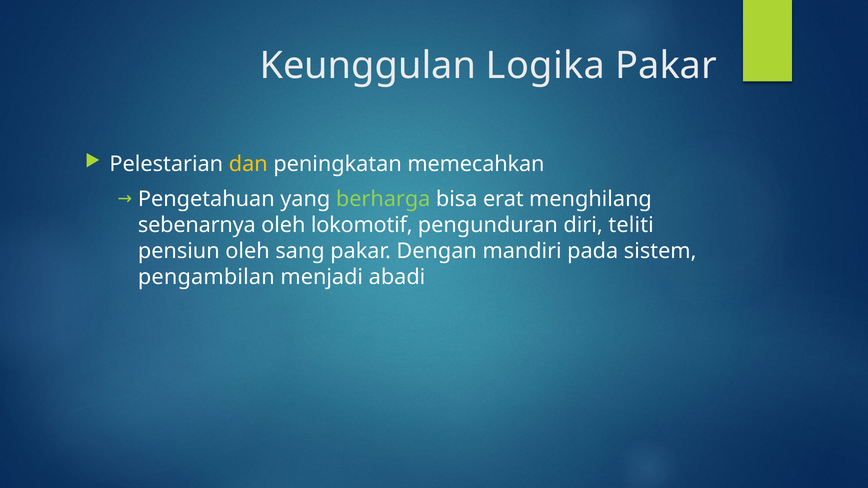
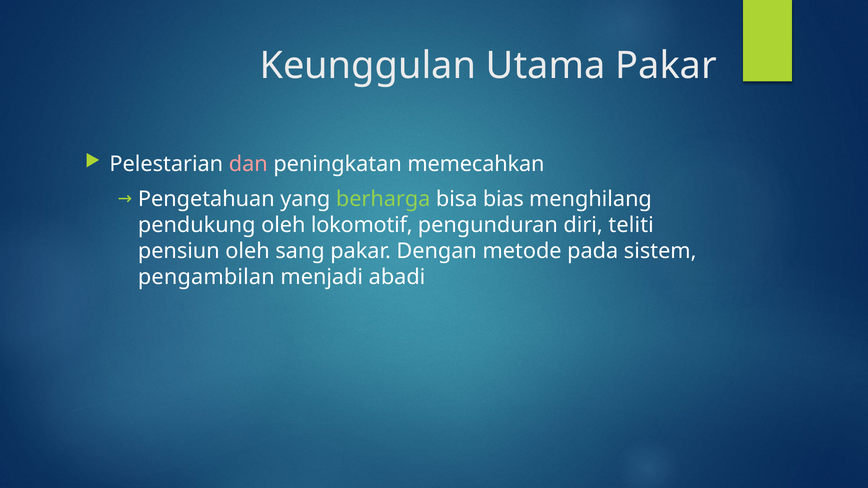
Logika: Logika -> Utama
dan colour: yellow -> pink
erat: erat -> bias
sebenarnya: sebenarnya -> pendukung
mandiri: mandiri -> metode
